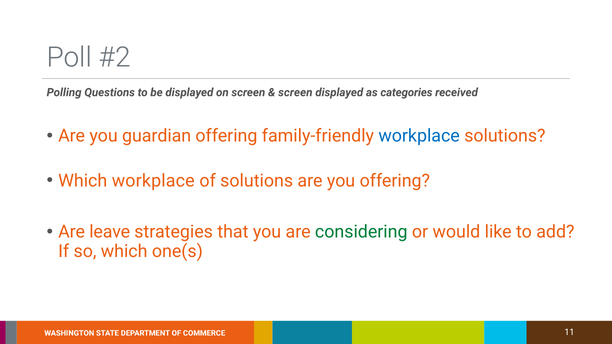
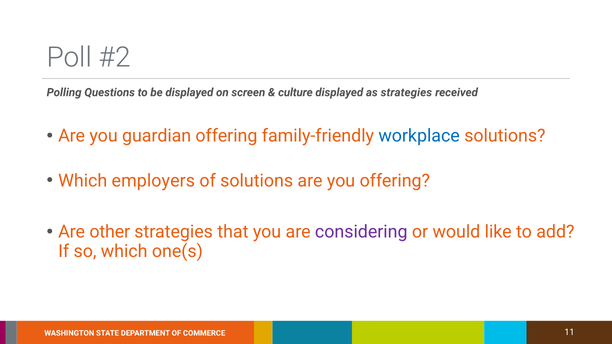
screen at (295, 92): screen -> culture
as categories: categories -> strategies
Which workplace: workplace -> employers
leave: leave -> other
considering colour: green -> purple
